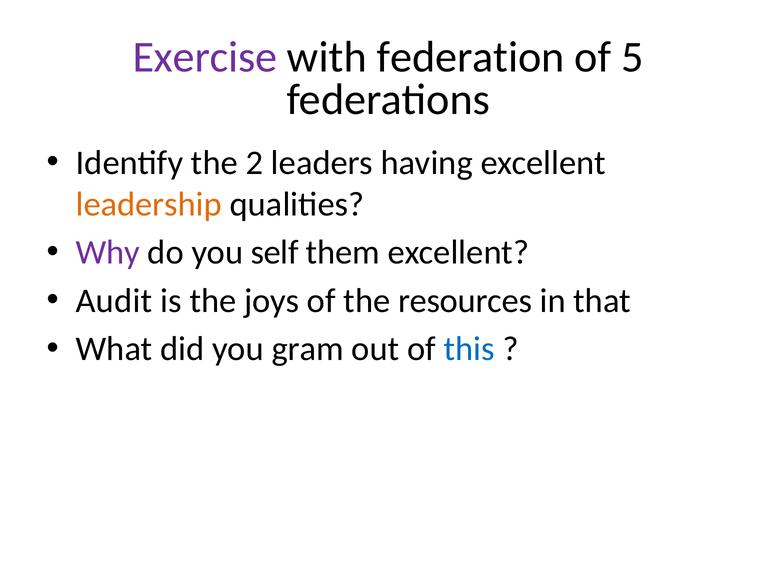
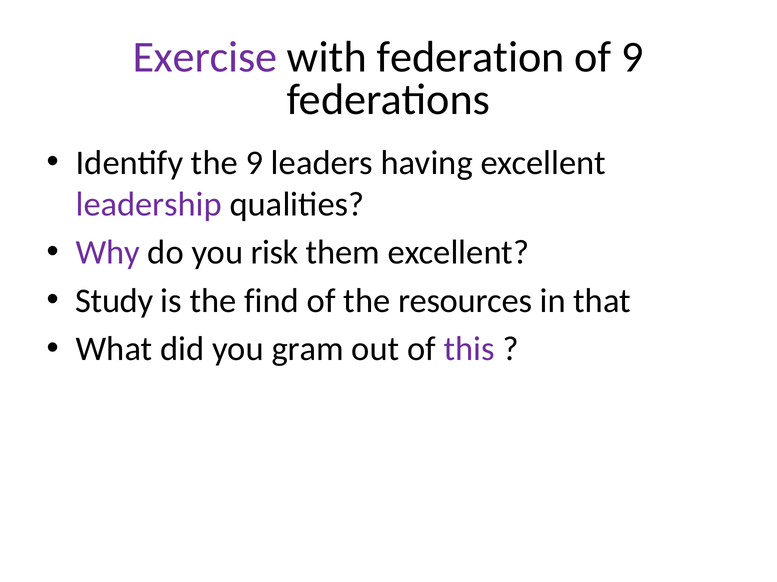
of 5: 5 -> 9
the 2: 2 -> 9
leadership colour: orange -> purple
self: self -> risk
Audit: Audit -> Study
joys: joys -> find
this colour: blue -> purple
